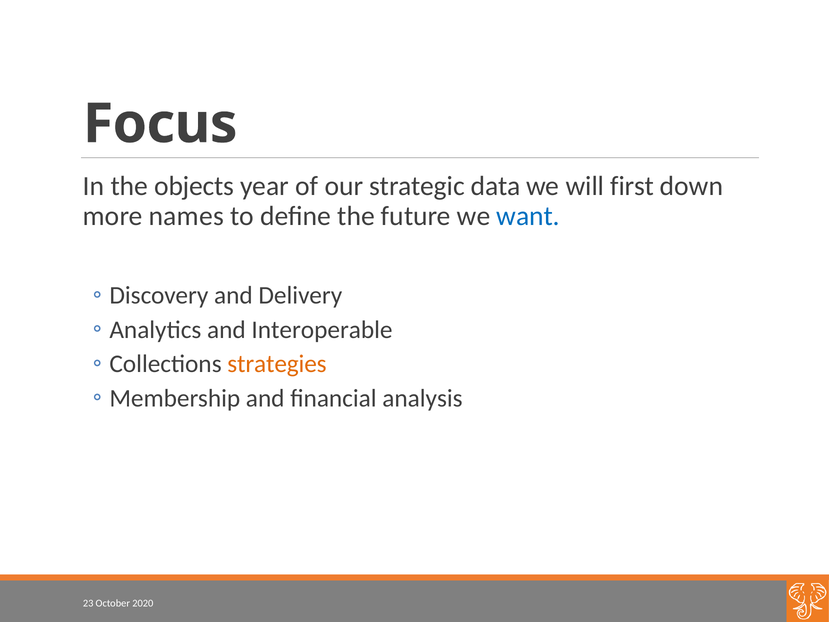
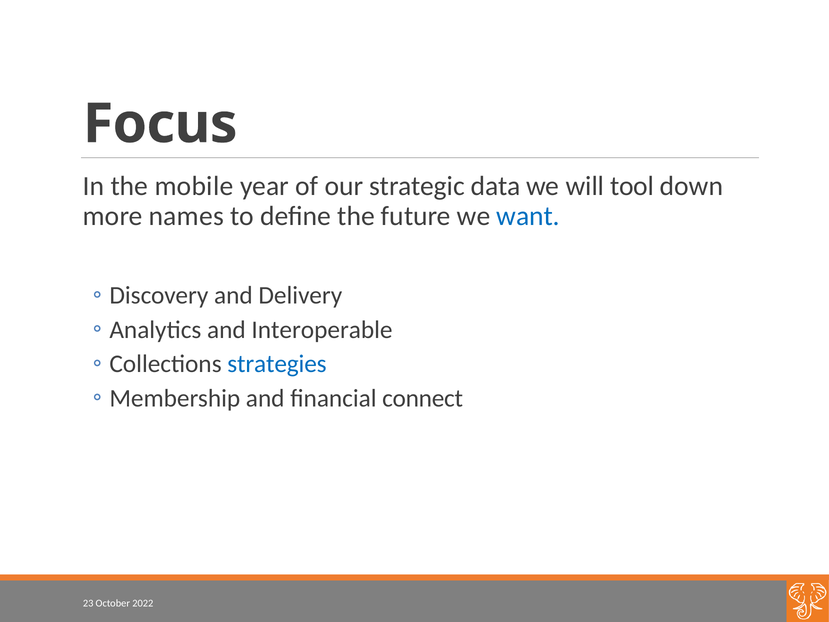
objects: objects -> mobile
first: first -> tool
strategies colour: orange -> blue
analysis: analysis -> connect
2020: 2020 -> 2022
